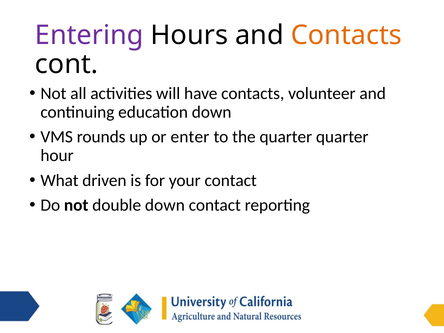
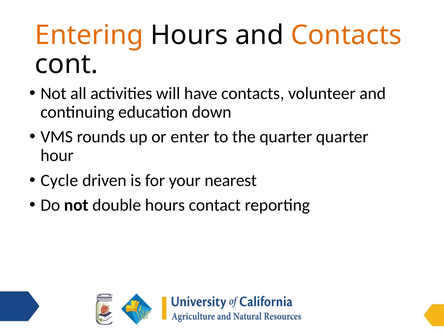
Entering colour: purple -> orange
What: What -> Cycle
your contact: contact -> nearest
double down: down -> hours
